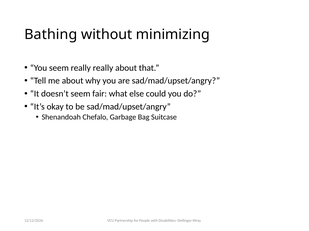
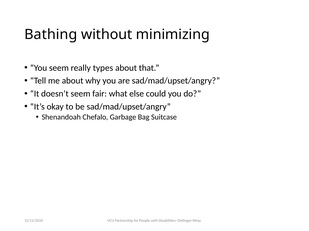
really really: really -> types
